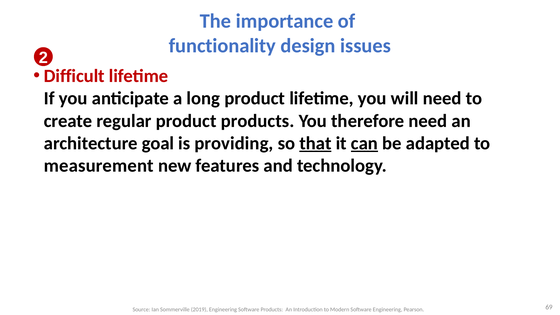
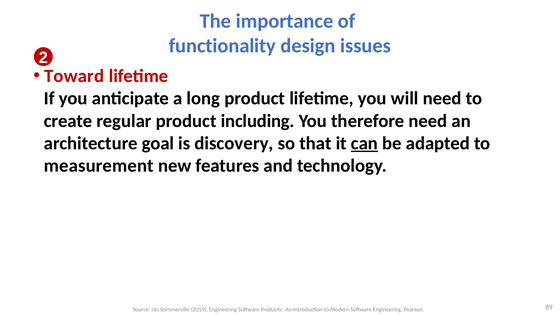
Difficult: Difficult -> Toward
product products: products -> including
providing: providing -> discovery
that underline: present -> none
